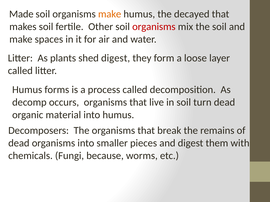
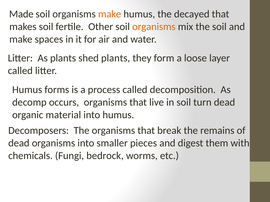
organisms at (154, 27) colour: red -> orange
shed digest: digest -> plants
because: because -> bedrock
